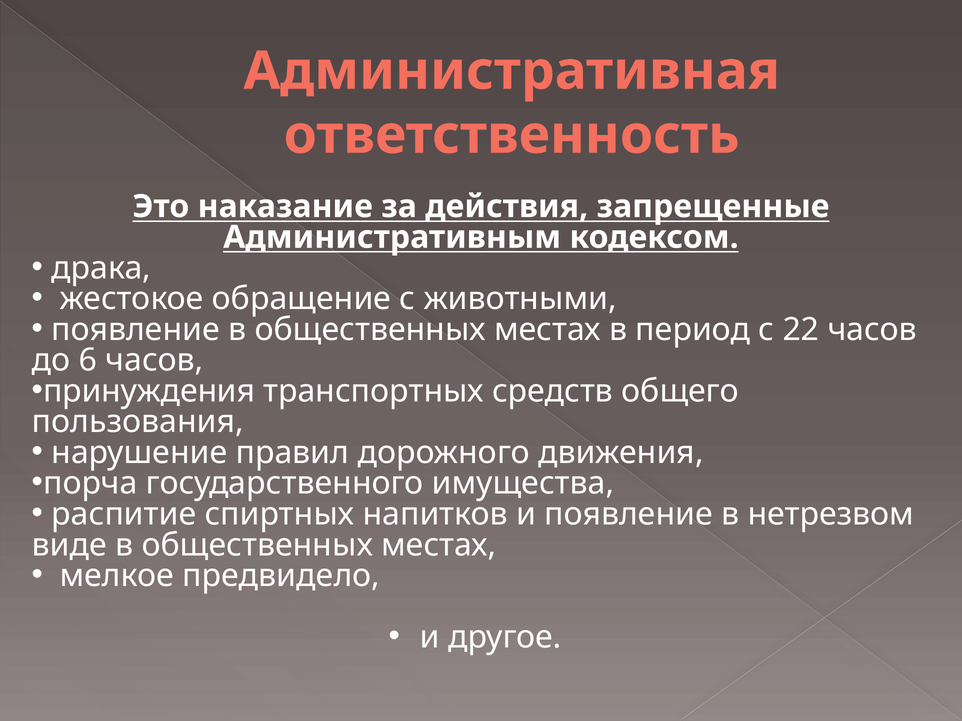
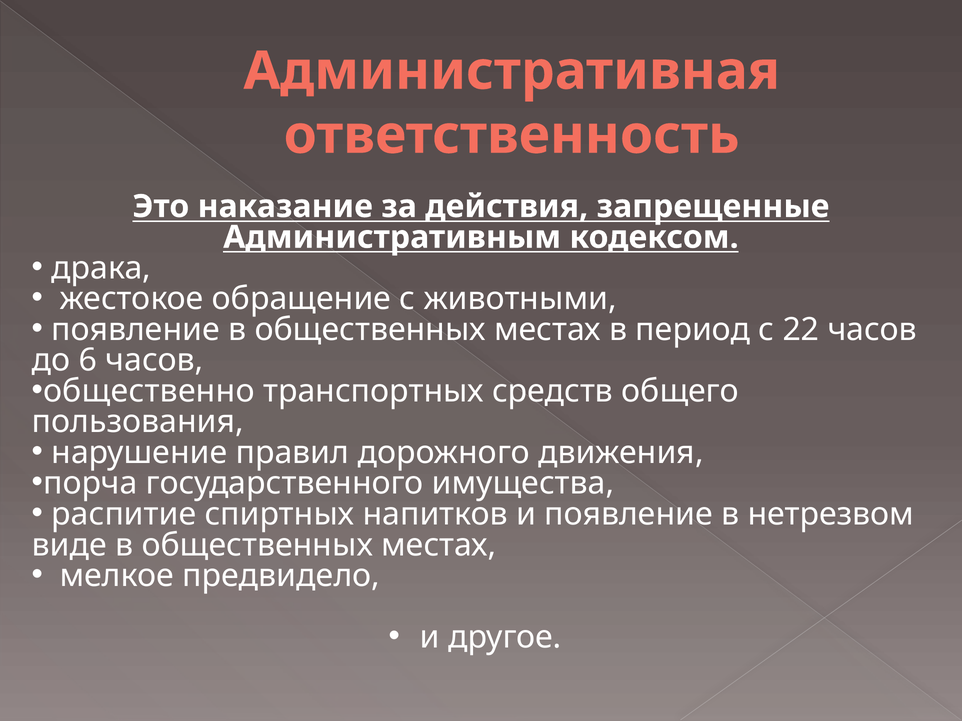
принуждения: принуждения -> общественно
